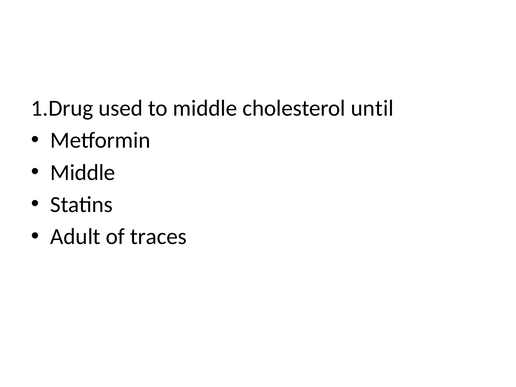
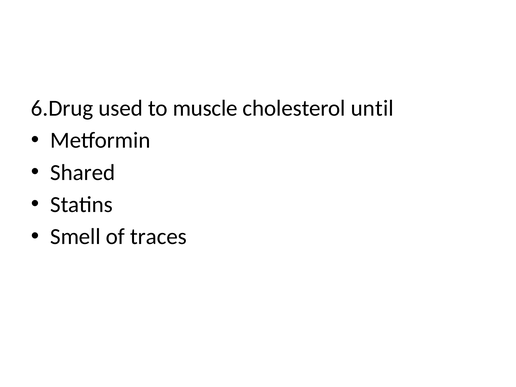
1.Drug: 1.Drug -> 6.Drug
to middle: middle -> muscle
Middle at (83, 172): Middle -> Shared
Adult: Adult -> Smell
